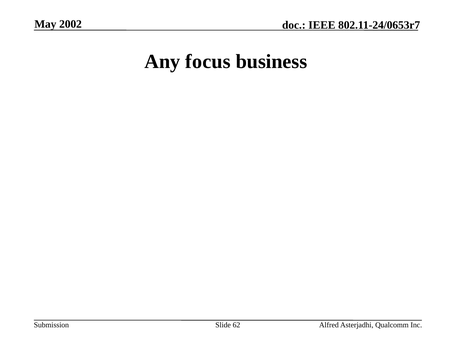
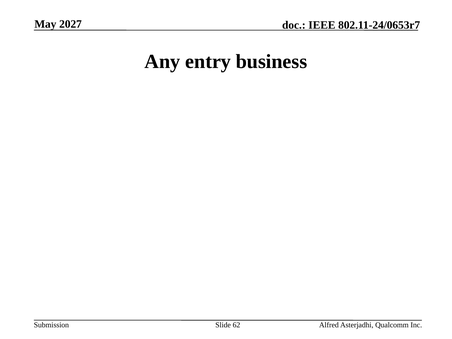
2002: 2002 -> 2027
focus: focus -> entry
